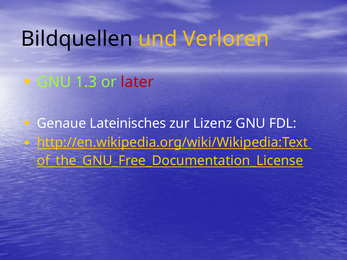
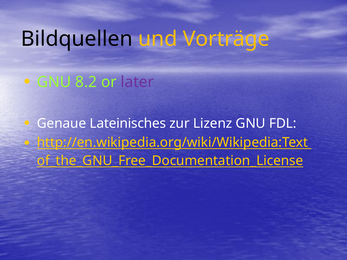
Verloren: Verloren -> Vorträge
1.3: 1.3 -> 8.2
later colour: red -> purple
